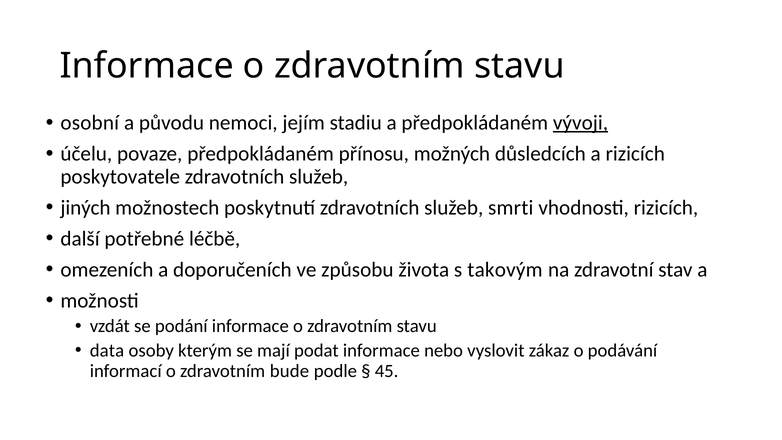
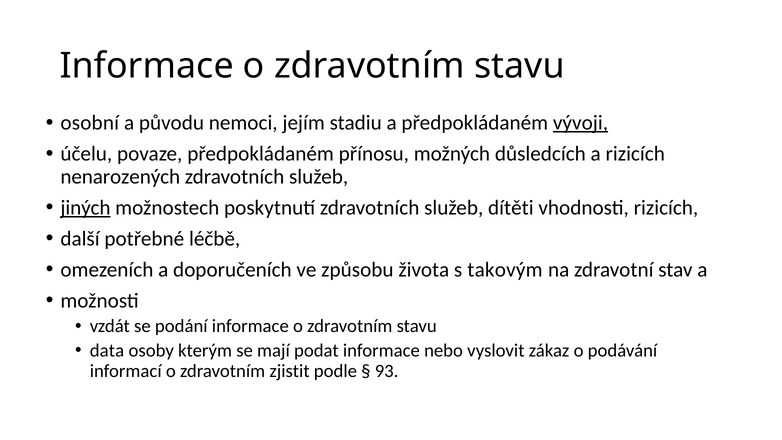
poskytovatele: poskytovatele -> nenarozených
jiných underline: none -> present
smrti: smrti -> dítěti
bude: bude -> zjistit
45: 45 -> 93
